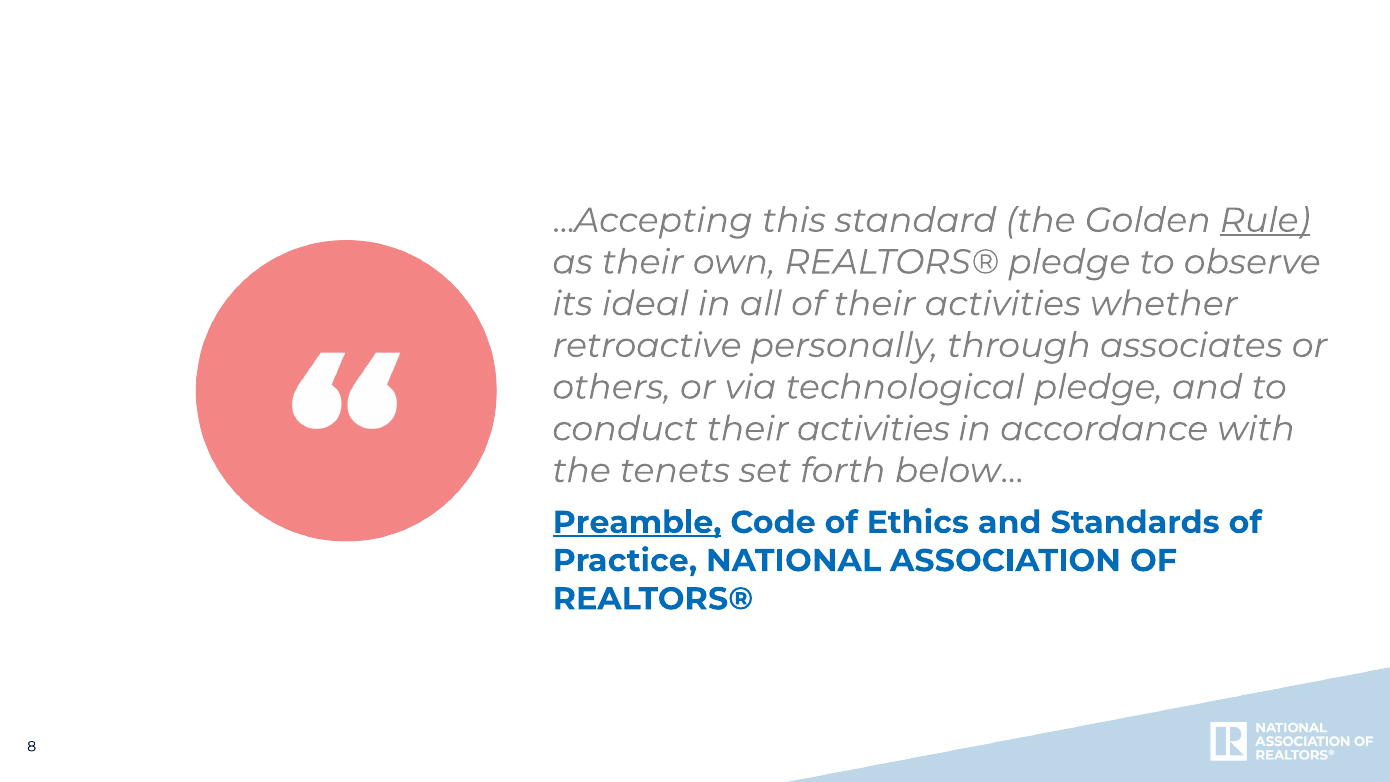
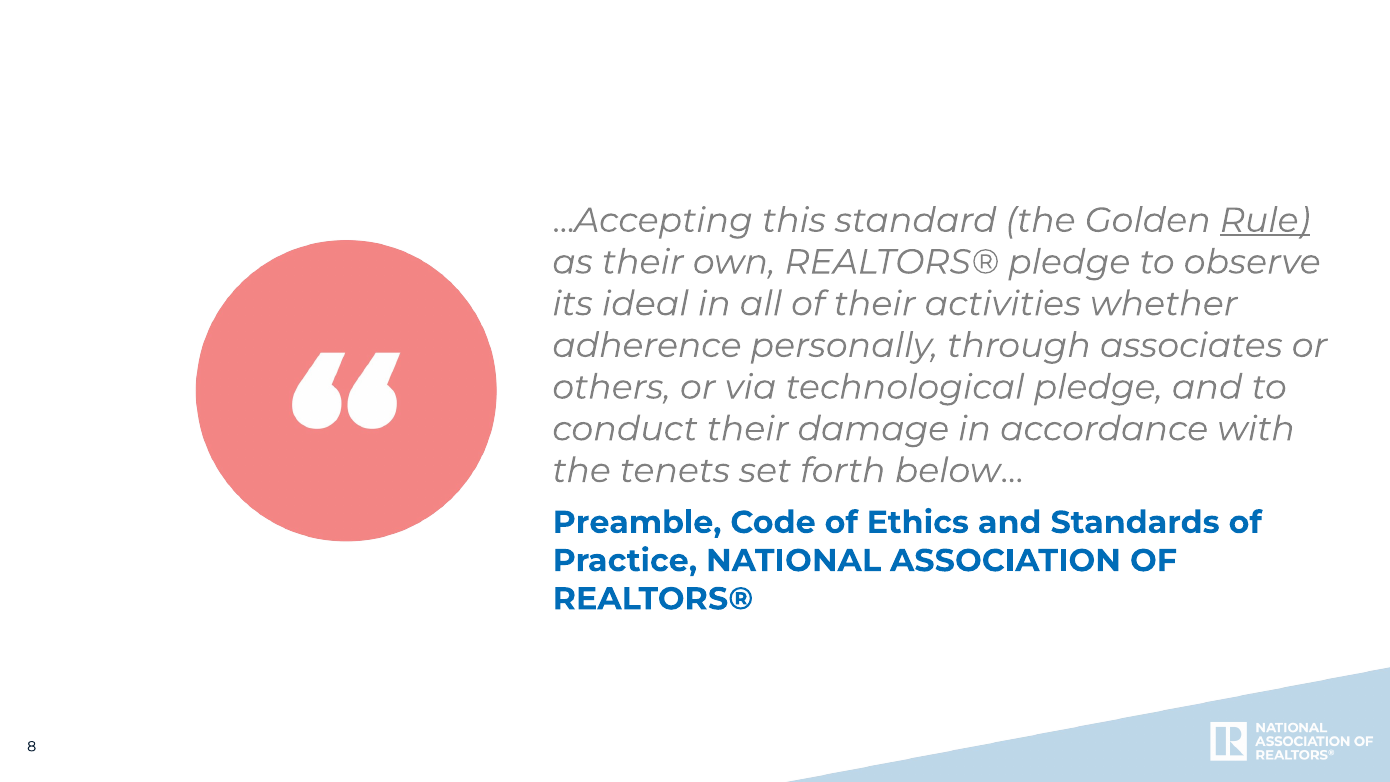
retroactive: retroactive -> adherence
conduct their activities: activities -> damage
Preamble underline: present -> none
